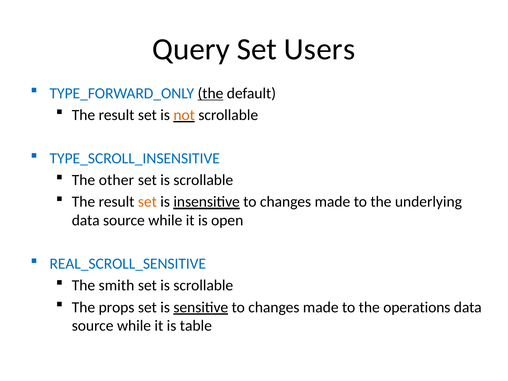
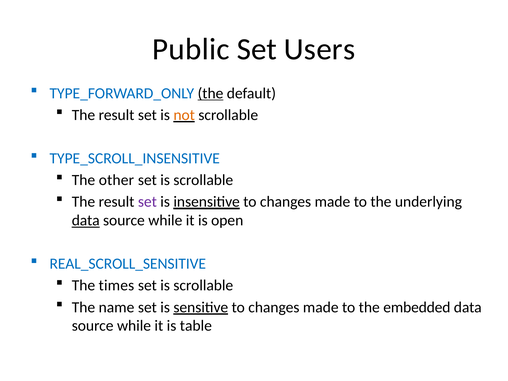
Query: Query -> Public
set at (147, 202) colour: orange -> purple
data at (86, 220) underline: none -> present
smith: smith -> times
props: props -> name
operations: operations -> embedded
